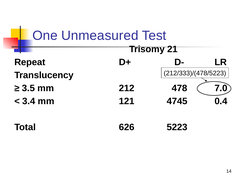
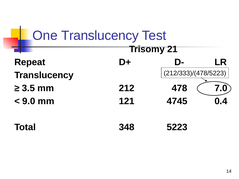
One Unmeasured: Unmeasured -> Translucency
3.4: 3.4 -> 9.0
626: 626 -> 348
